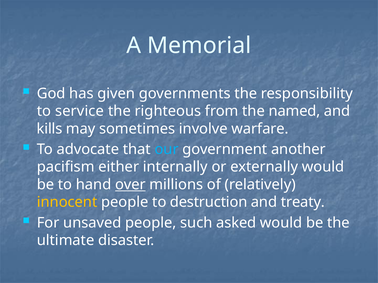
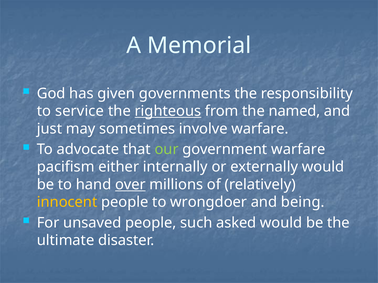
righteous underline: none -> present
kills: kills -> just
our colour: light blue -> light green
government another: another -> warfare
destruction: destruction -> wrongdoer
treaty: treaty -> being
